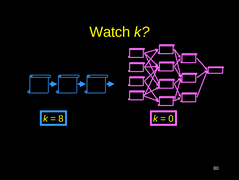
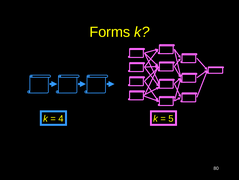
Watch: Watch -> Forms
8: 8 -> 4
0: 0 -> 5
